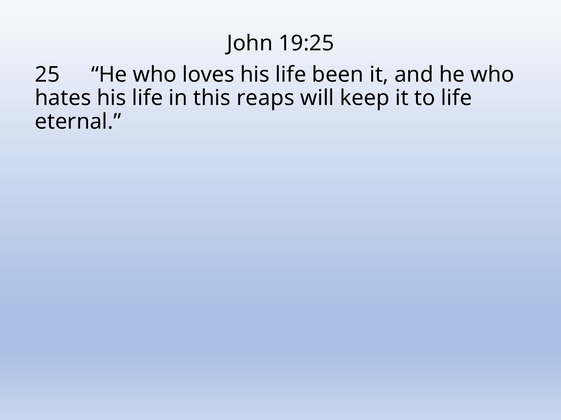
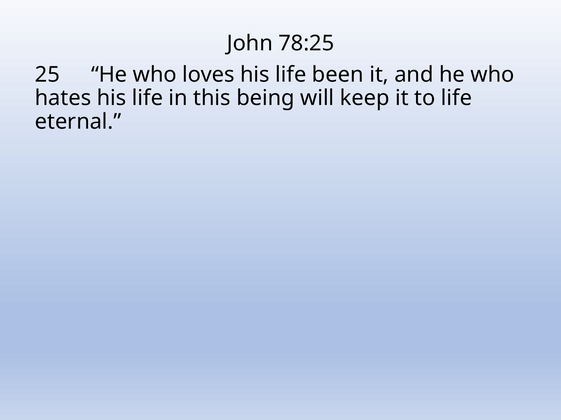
19:25: 19:25 -> 78:25
reaps: reaps -> being
